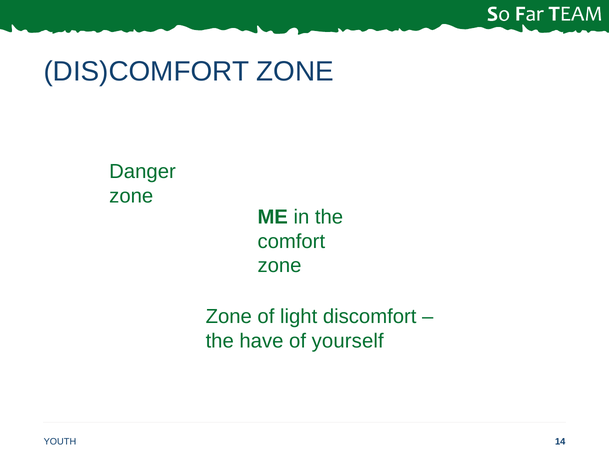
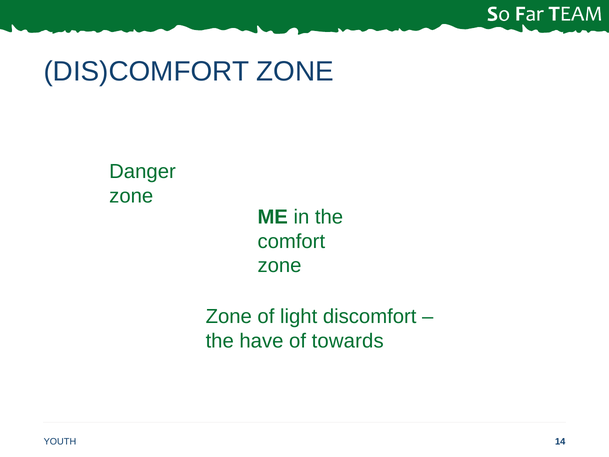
yourself: yourself -> towards
